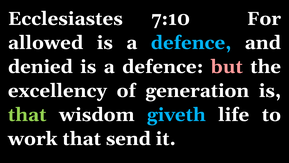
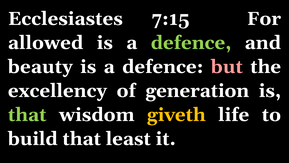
7:10: 7:10 -> 7:15
defence at (191, 43) colour: light blue -> light green
denied: denied -> beauty
giveth colour: light blue -> yellow
work: work -> build
send: send -> least
